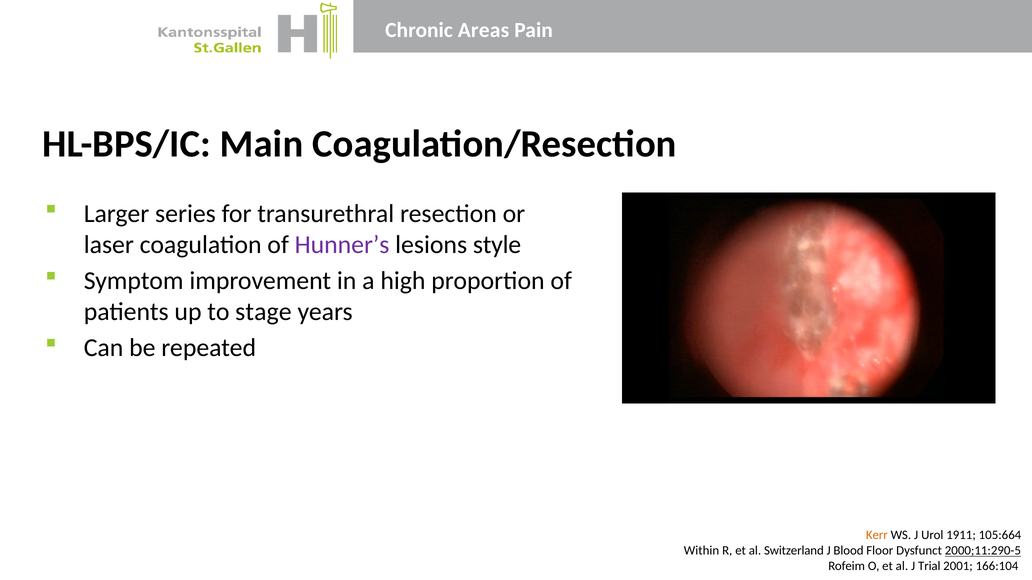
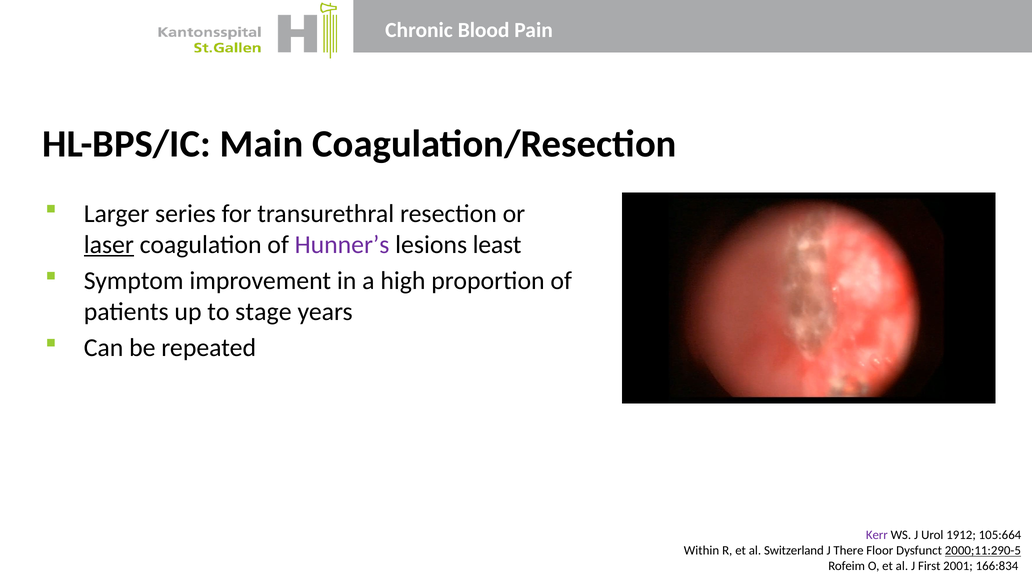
Areas: Areas -> Blood
laser underline: none -> present
style: style -> least
Kerr colour: orange -> purple
1911: 1911 -> 1912
Blood: Blood -> There
Trial: Trial -> First
166:104: 166:104 -> 166:834
